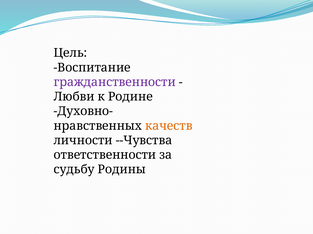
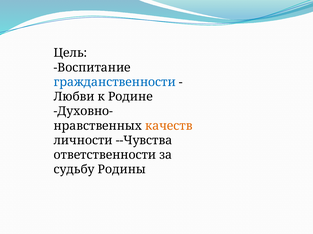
гражданственности colour: purple -> blue
